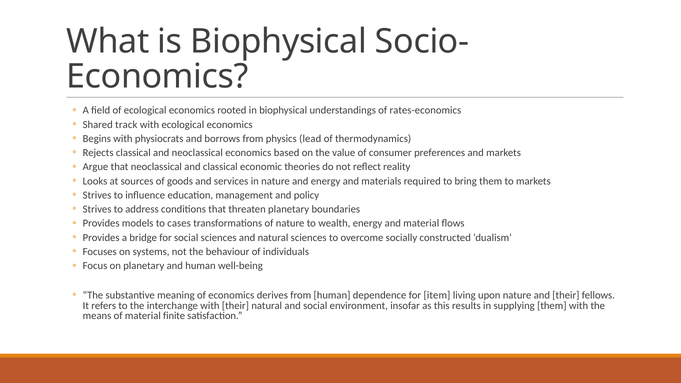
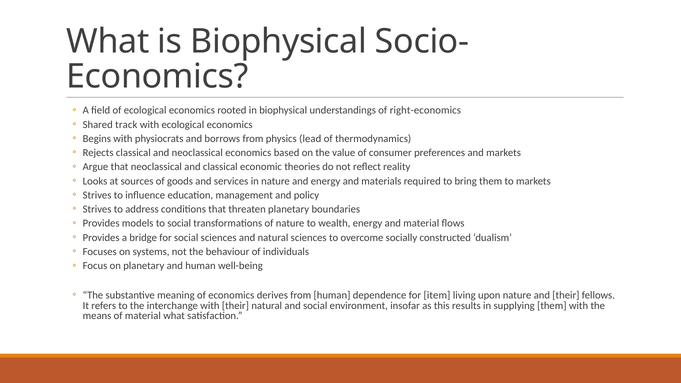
rates-economics: rates-economics -> right-economics
to cases: cases -> social
material finite: finite -> what
